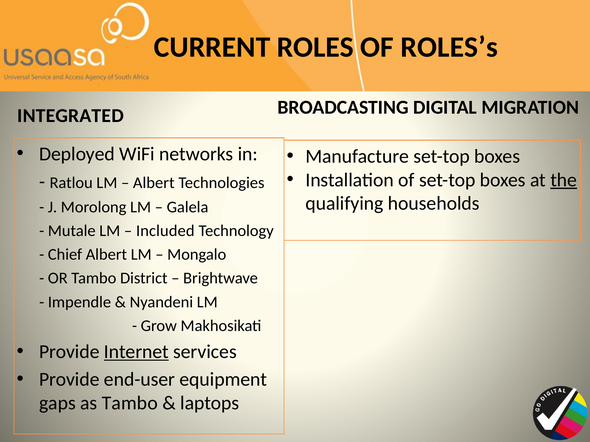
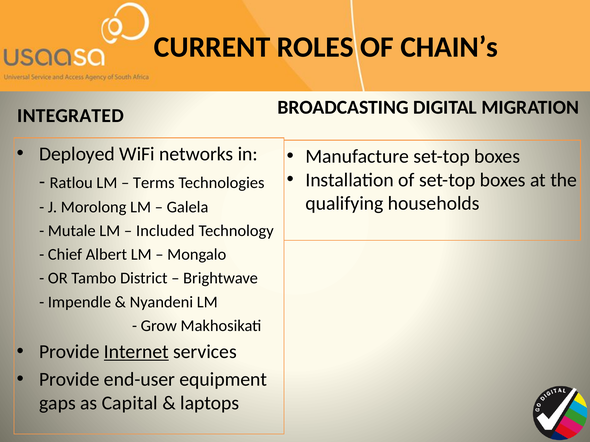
ROLES’s: ROLES’s -> CHAIN’s
the underline: present -> none
Albert at (154, 183): Albert -> Terms
as Tambo: Tambo -> Capital
